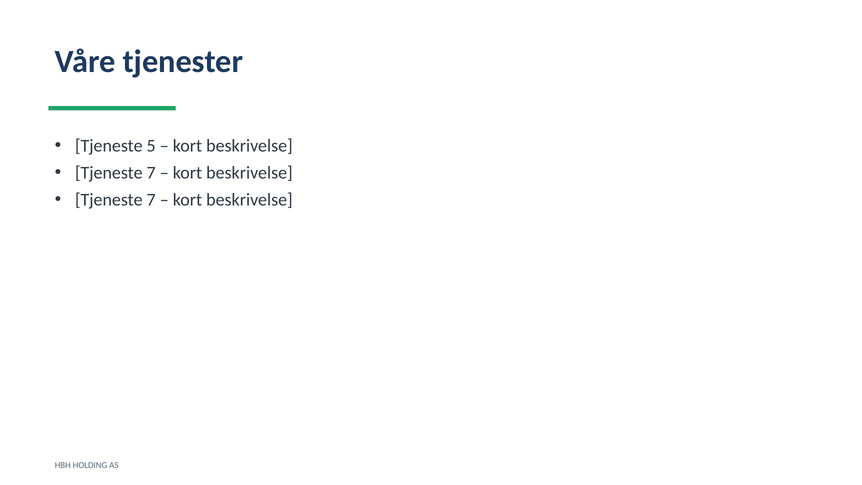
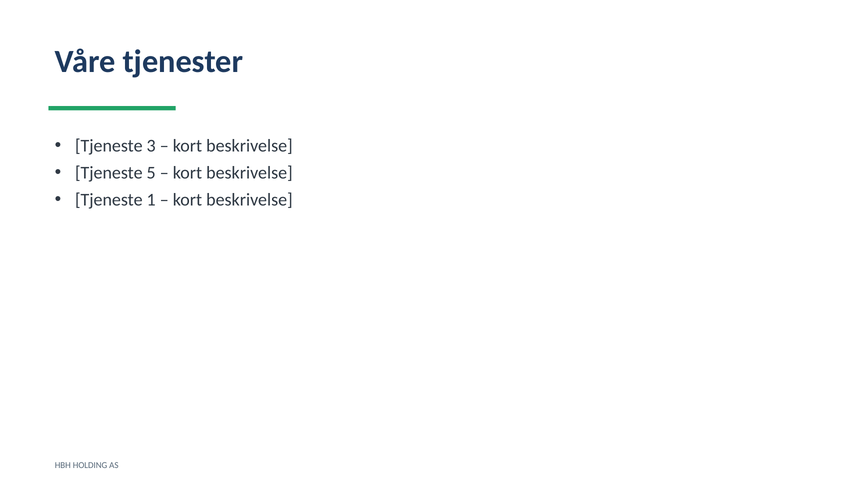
5: 5 -> 3
7 at (151, 173): 7 -> 5
7 at (151, 200): 7 -> 1
